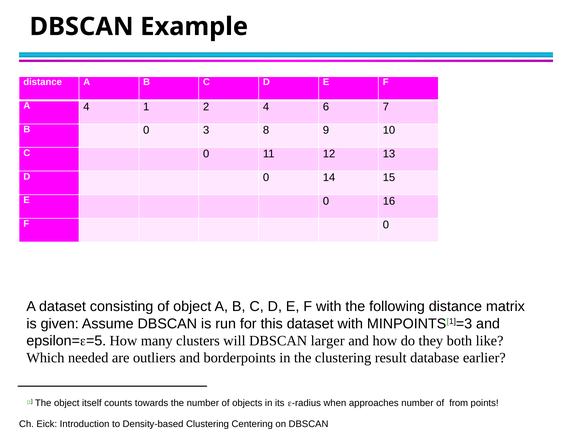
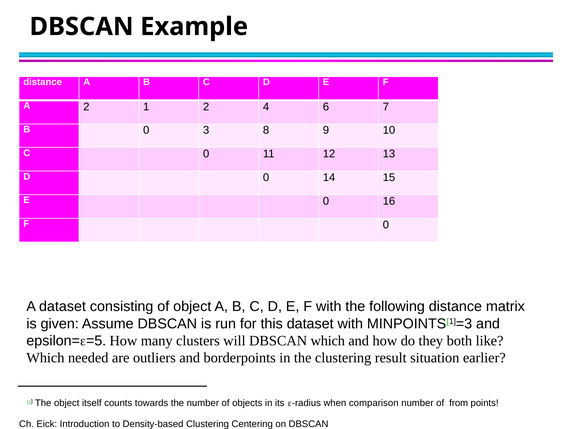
A 4: 4 -> 2
DBSCAN larger: larger -> which
database: database -> situation
approaches: approaches -> comparison
